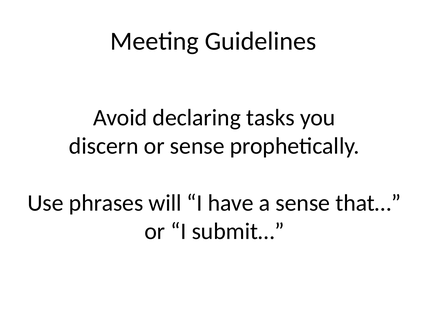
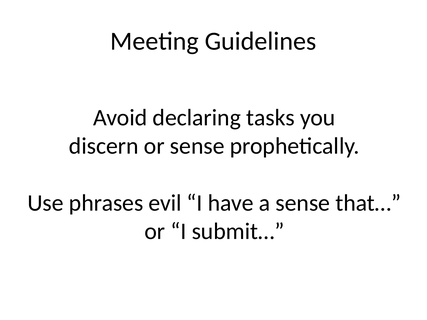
will: will -> evil
